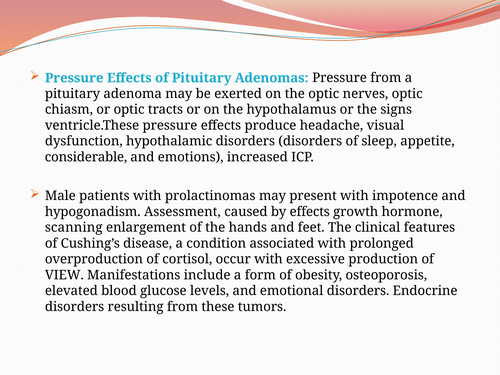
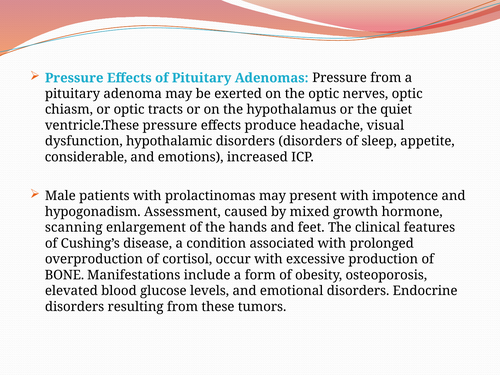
signs: signs -> quiet
by effects: effects -> mixed
VIEW: VIEW -> BONE
